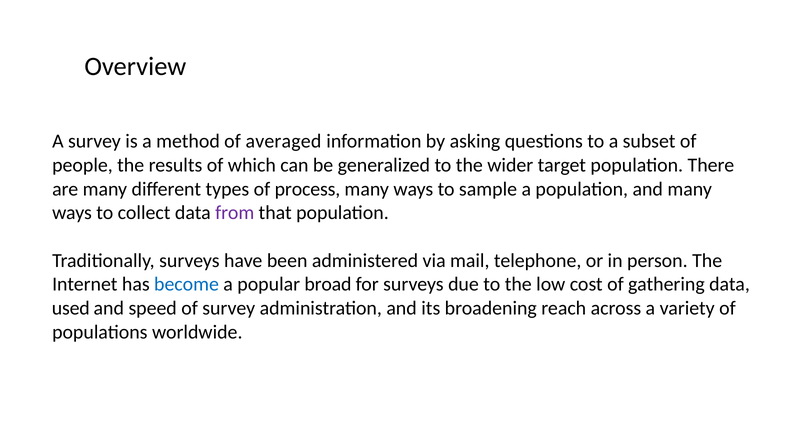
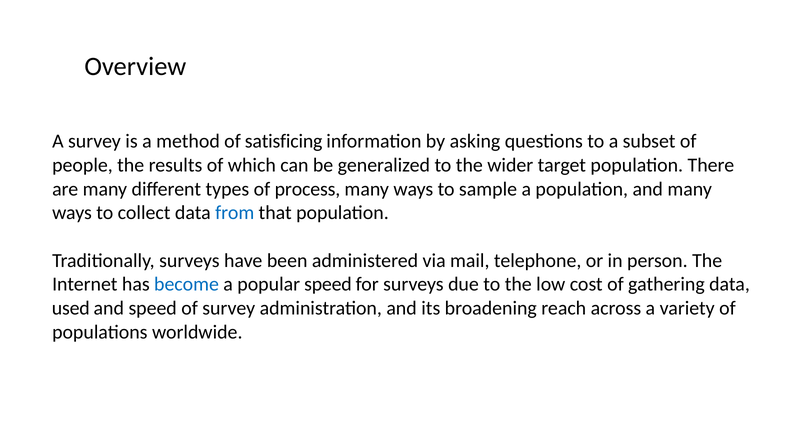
averaged: averaged -> satisficing
from colour: purple -> blue
popular broad: broad -> speed
